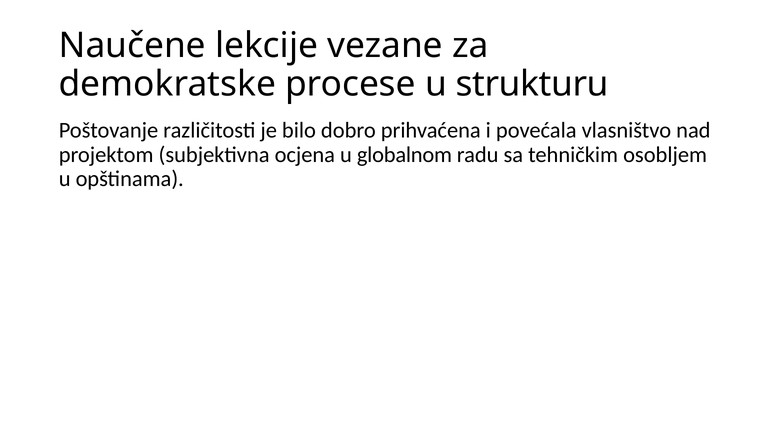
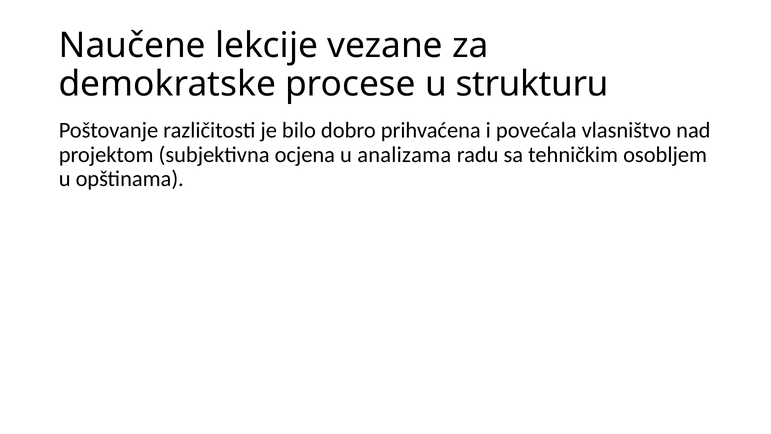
globalnom: globalnom -> analizama
